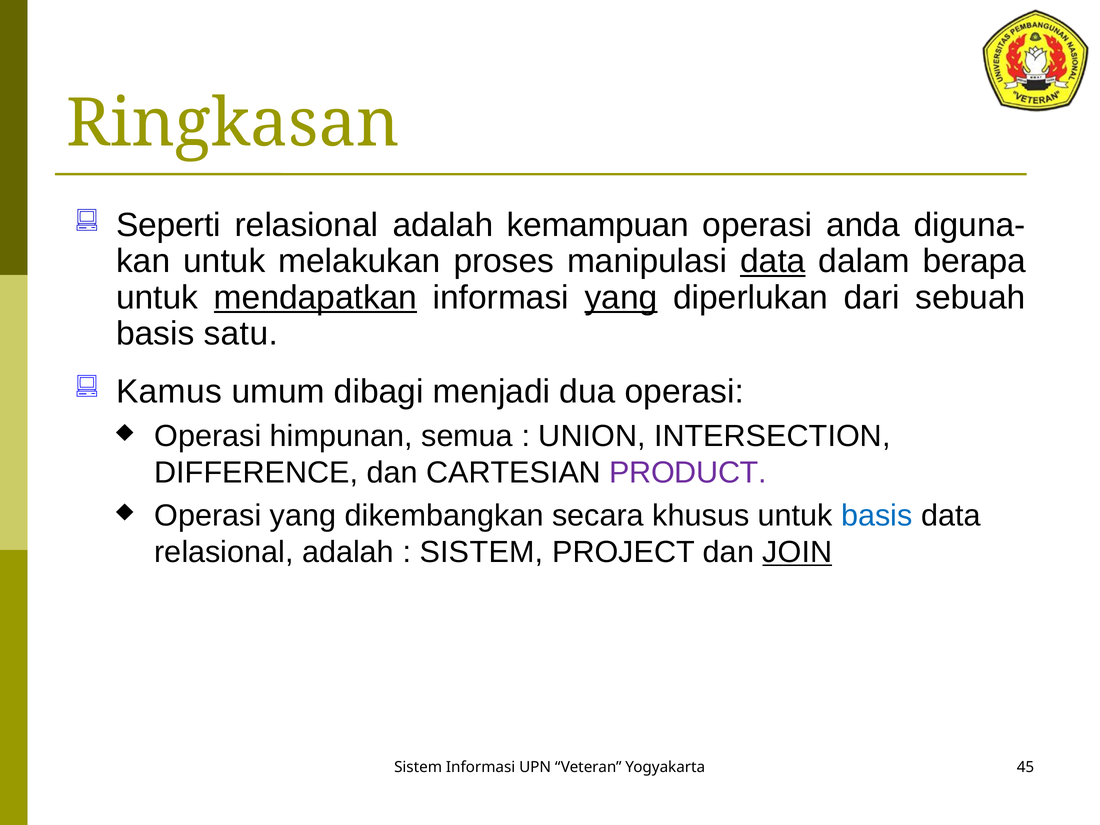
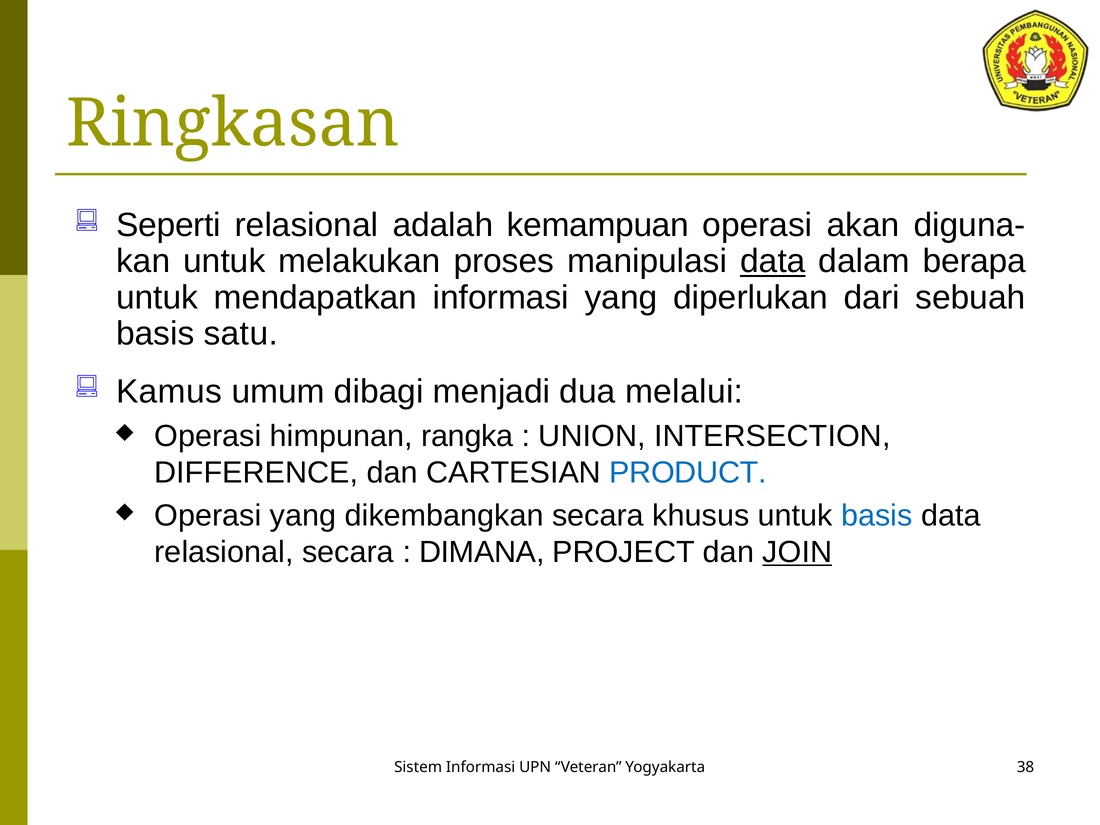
anda: anda -> akan
mendapatkan underline: present -> none
yang at (621, 298) underline: present -> none
dua operasi: operasi -> melalui
semua: semua -> rangka
PRODUCT colour: purple -> blue
adalah at (348, 552): adalah -> secara
SISTEM at (481, 552): SISTEM -> DIMANA
45: 45 -> 38
